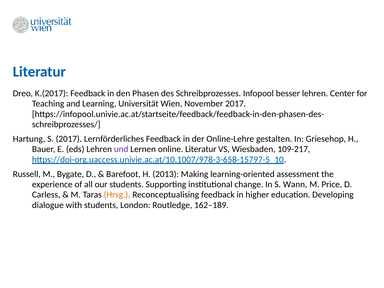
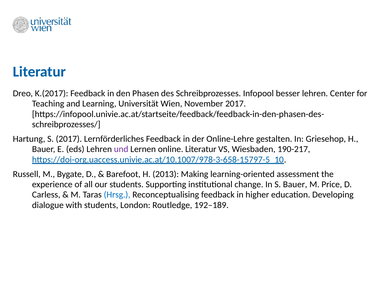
109-217: 109-217 -> 190-217
S Wann: Wann -> Bauer
Hrsg colour: orange -> blue
162–189: 162–189 -> 192–189
